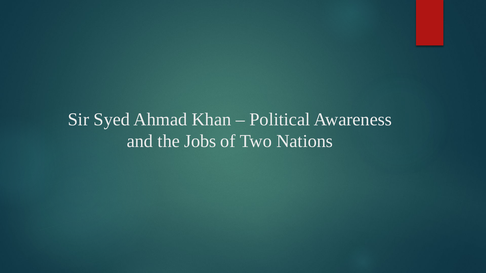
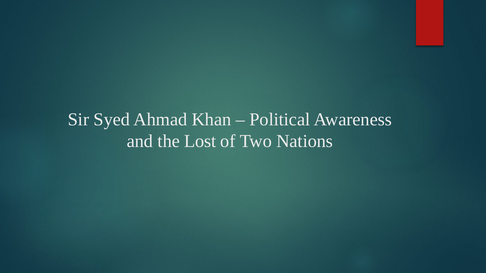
Jobs: Jobs -> Lost
